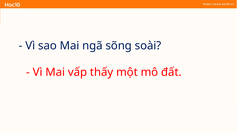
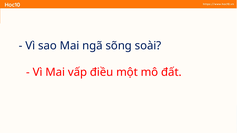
thấy: thấy -> điều
